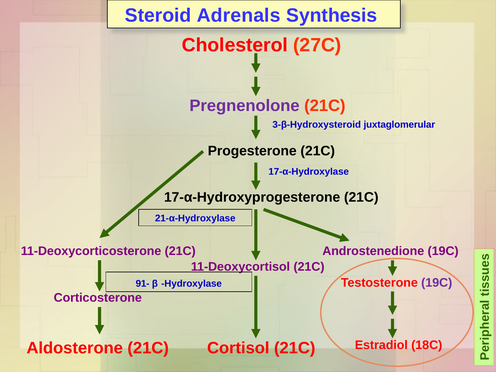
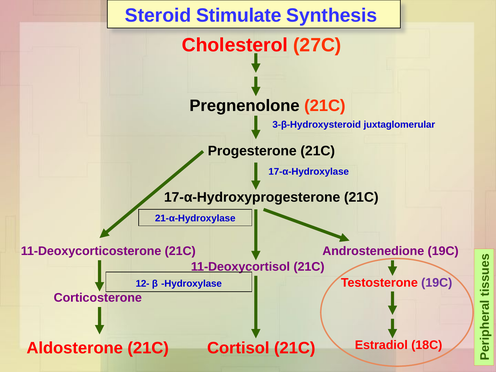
Adrenals: Adrenals -> Stimulate
Pregnenolone colour: purple -> black
91-: 91- -> 12-
